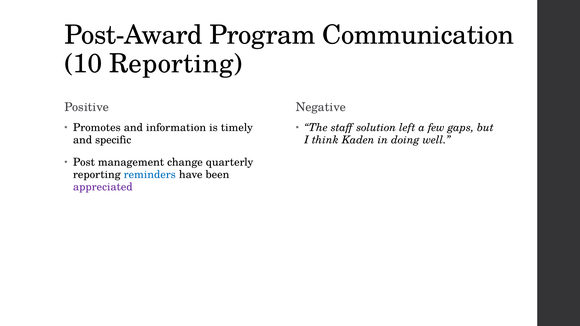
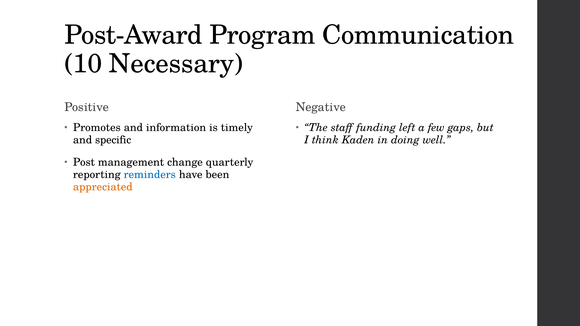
10 Reporting: Reporting -> Necessary
solution: solution -> funding
appreciated colour: purple -> orange
